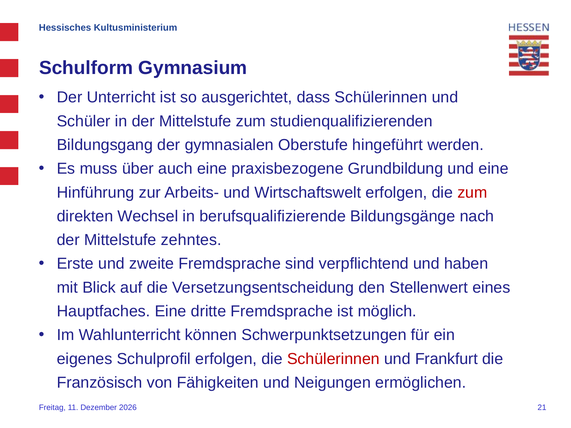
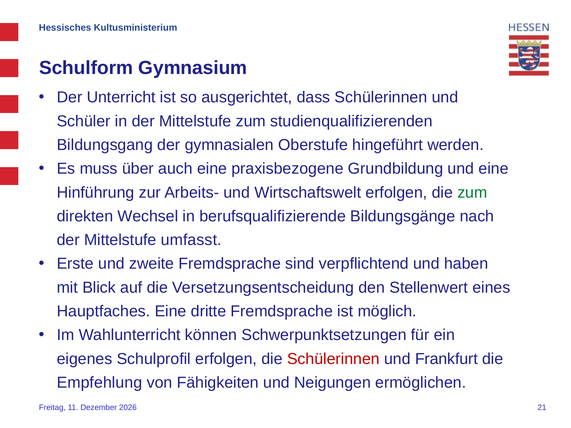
zum at (472, 193) colour: red -> green
zehntes: zehntes -> umfasst
Französisch: Französisch -> Empfehlung
